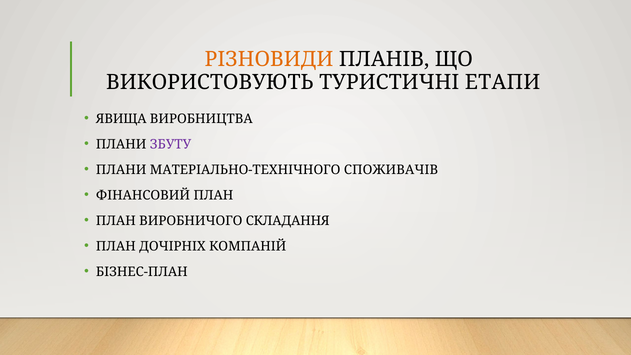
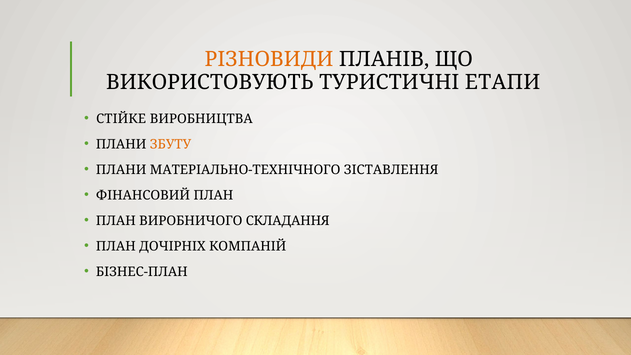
ЯВИЩА: ЯВИЩА -> СТІЙКЕ
ЗБУТУ colour: purple -> orange
СПОЖИВАЧІВ: СПОЖИВАЧІВ -> ЗІСТАВЛЕННЯ
